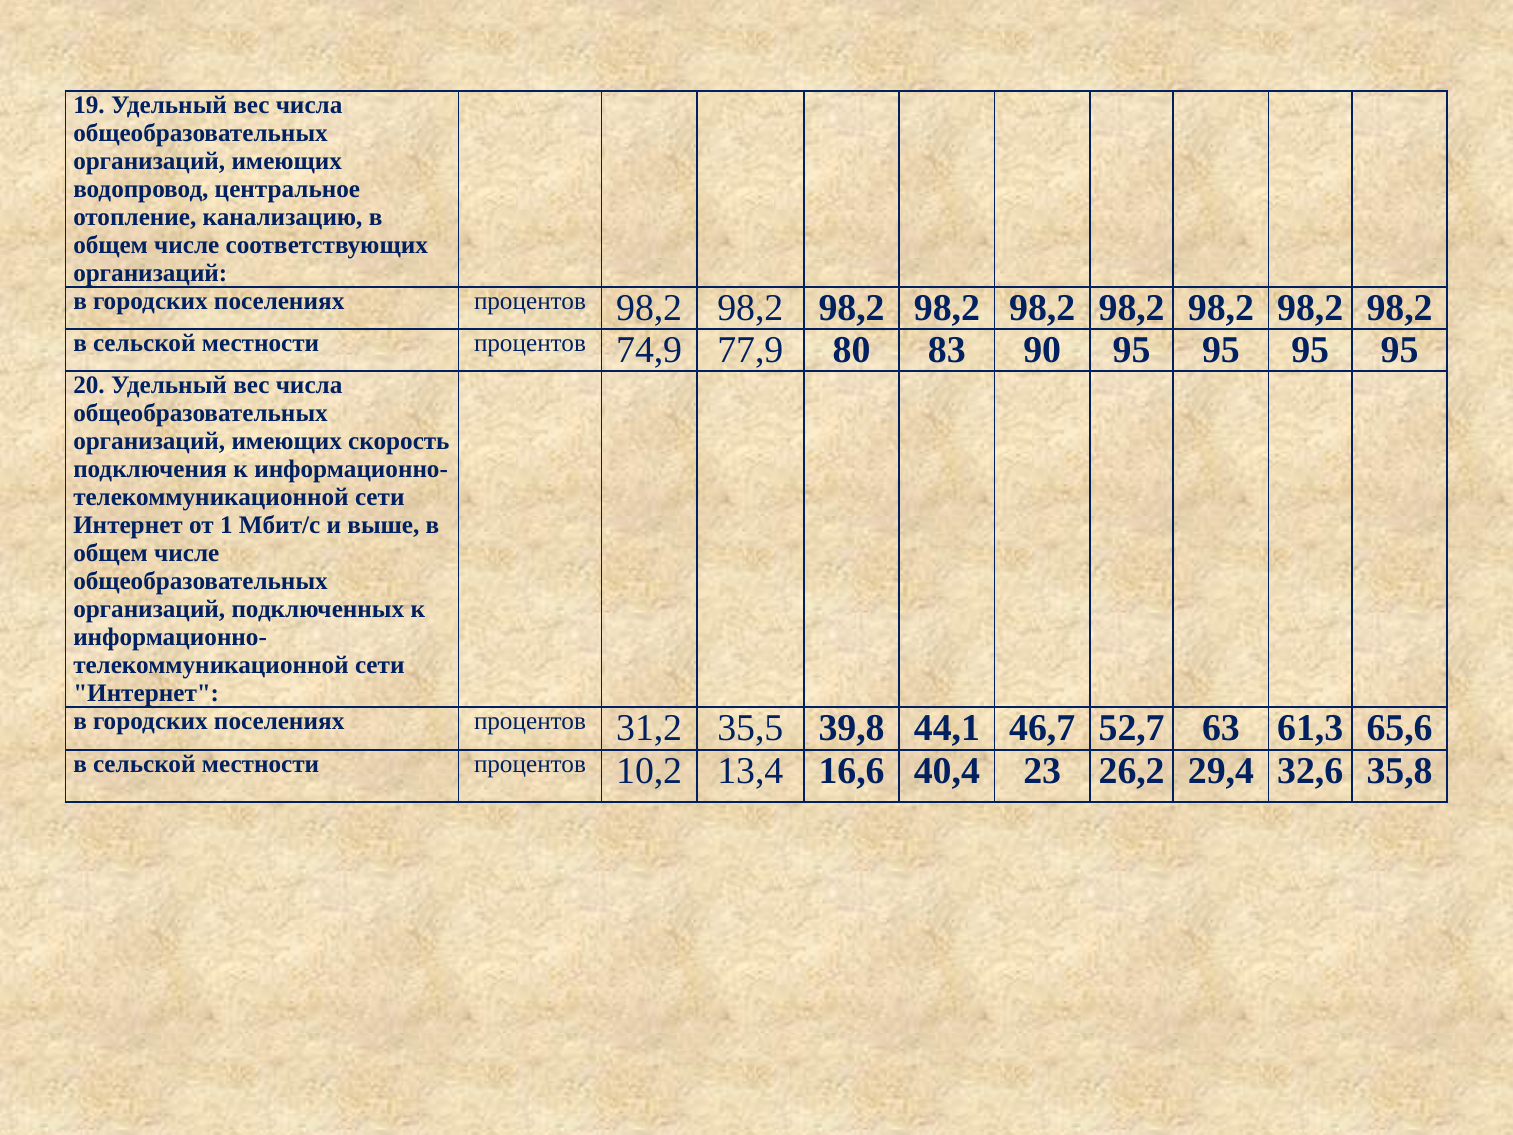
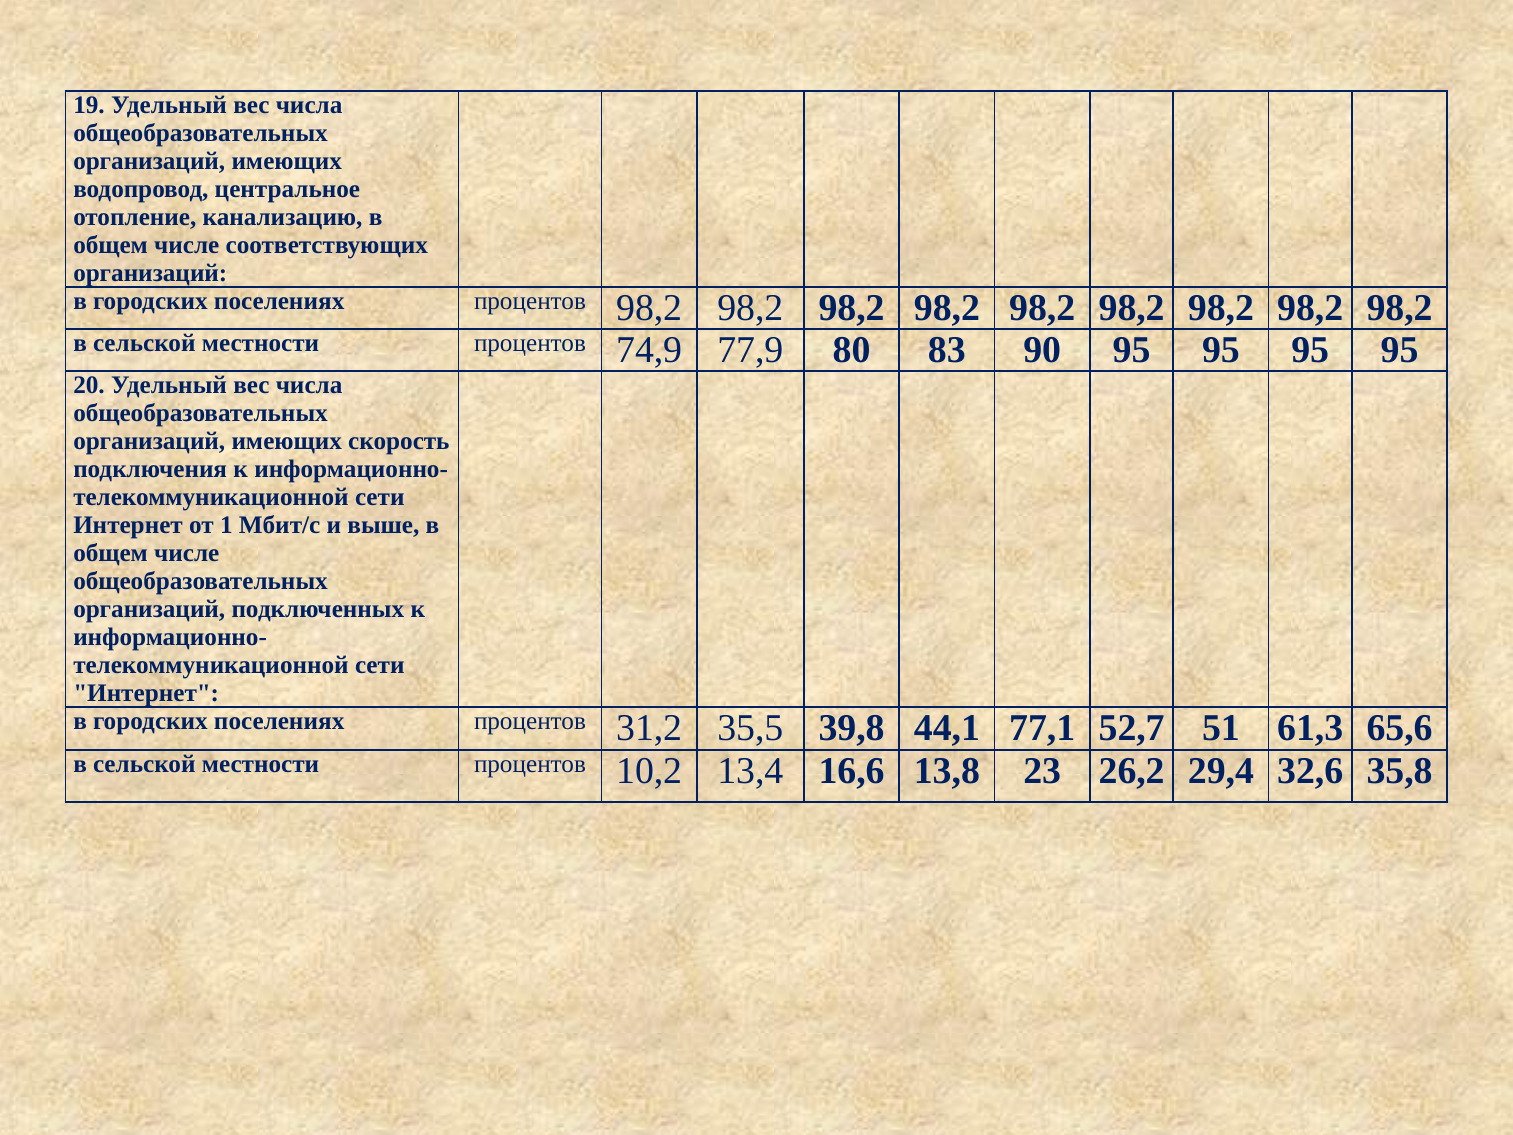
46,7: 46,7 -> 77,1
63: 63 -> 51
40,4: 40,4 -> 13,8
